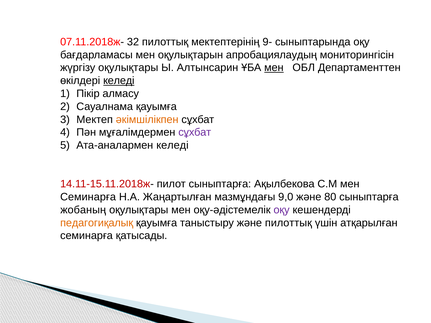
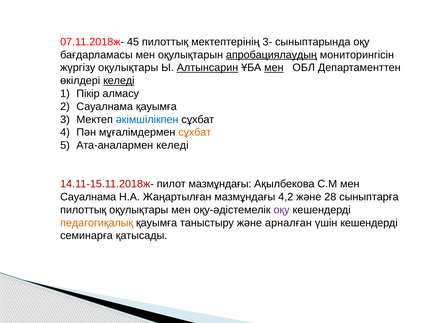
32: 32 -> 45
9-: 9- -> 3-
апробациялаудың underline: none -> present
Алтынсарин underline: none -> present
әкімшілікпен colour: orange -> blue
сұхбат at (195, 132) colour: purple -> orange
пилот сыныптарға: сыныптарға -> мазмұндағы
Семинарға at (88, 197): Семинарға -> Сауалнама
9,0: 9,0 -> 4,2
80: 80 -> 28
жобаның at (83, 210): жобаның -> пилоттық
және пилоттық: пилоттық -> арналған
үшін атқарылған: атқарылған -> кешендерді
